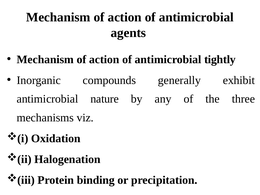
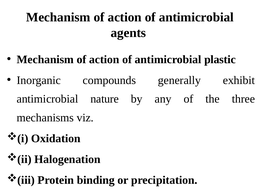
tightly: tightly -> plastic
